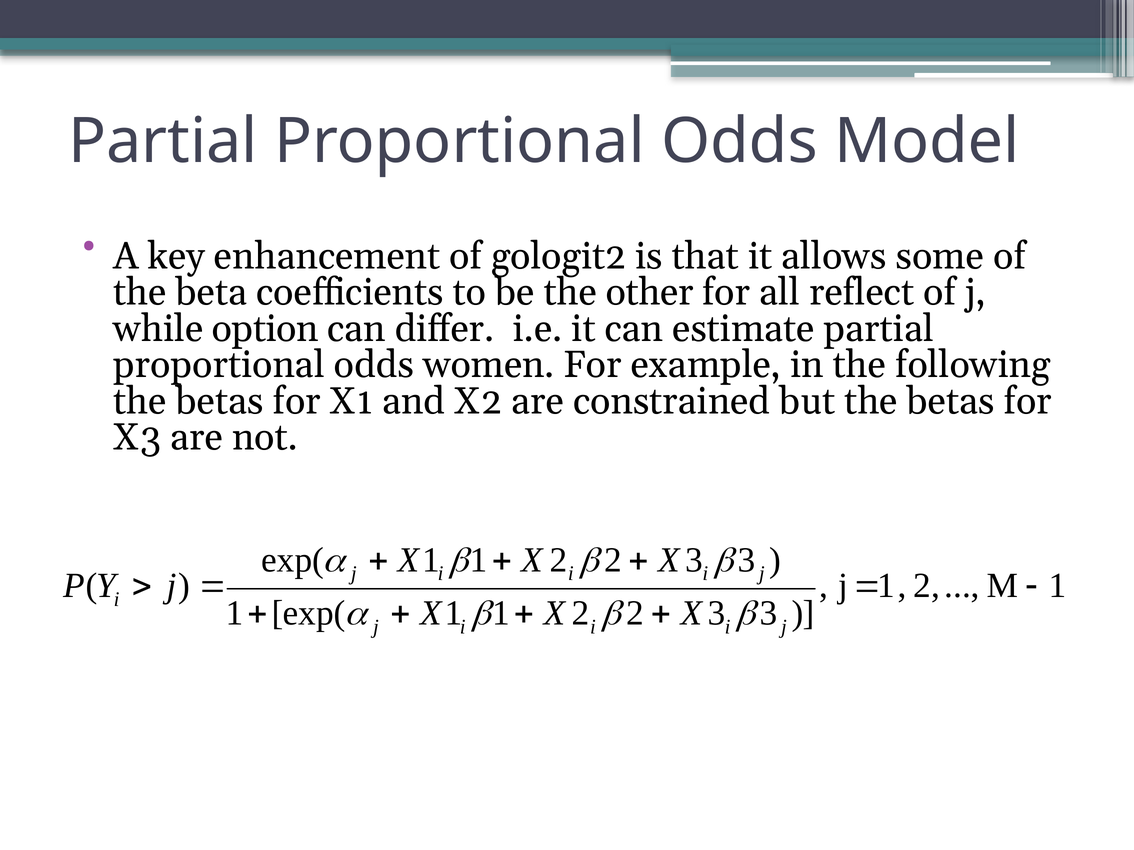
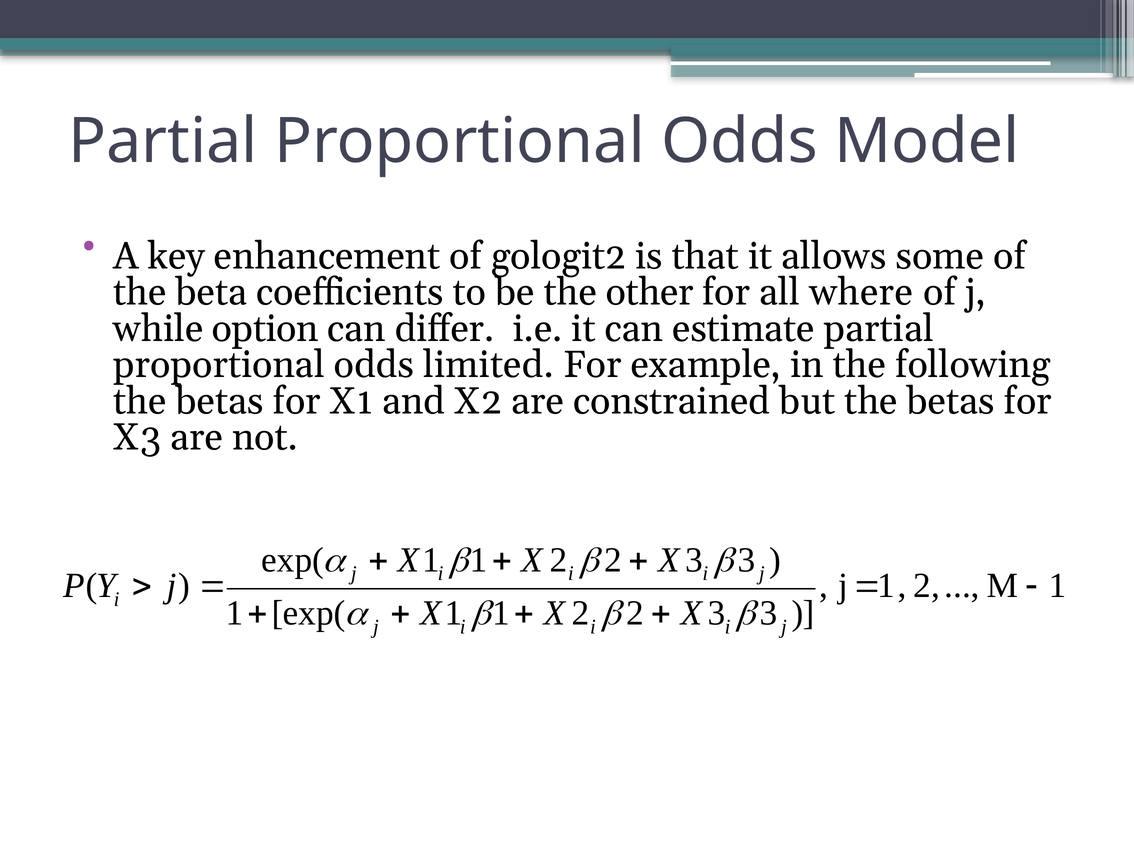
reflect: reflect -> where
women: women -> limited
